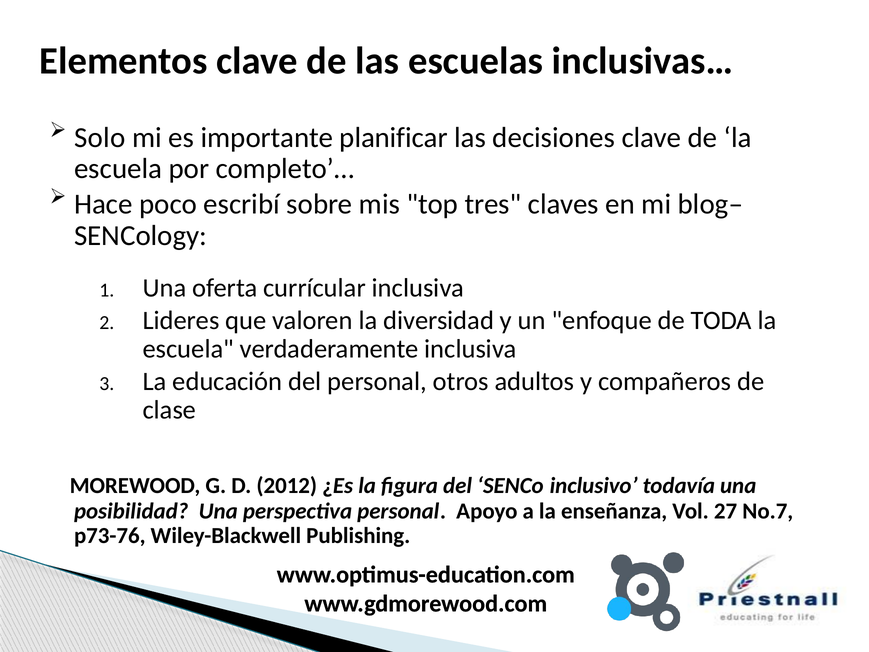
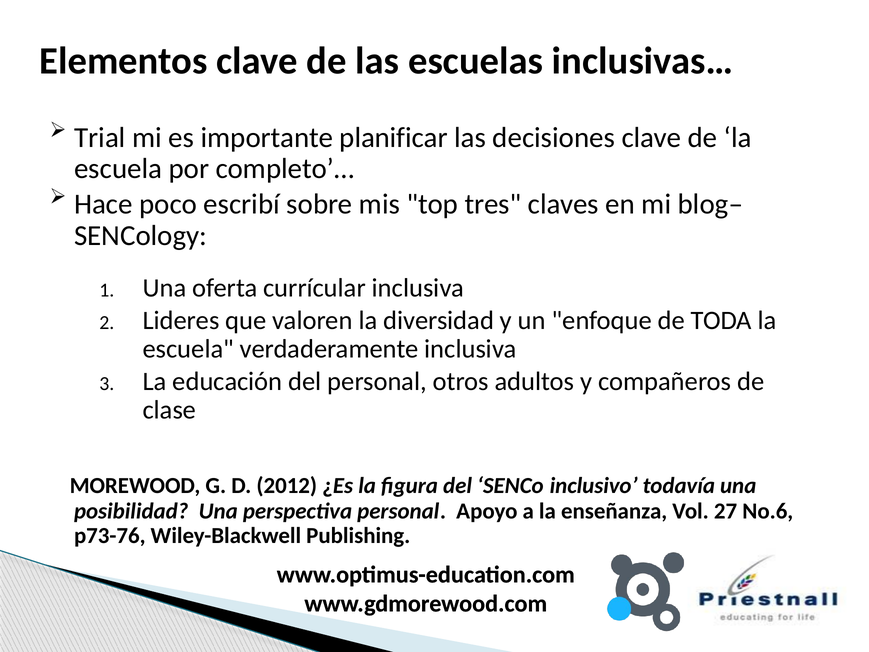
Solo: Solo -> Trial
No.7: No.7 -> No.6
